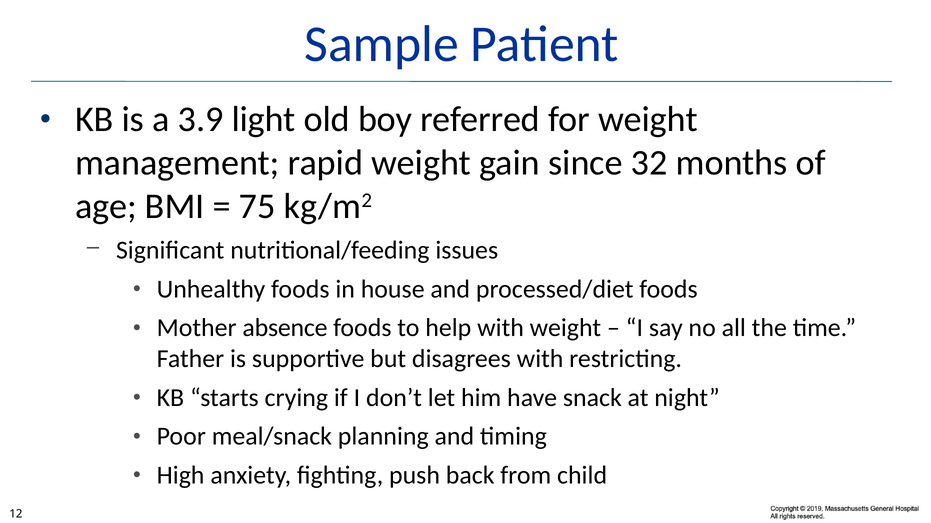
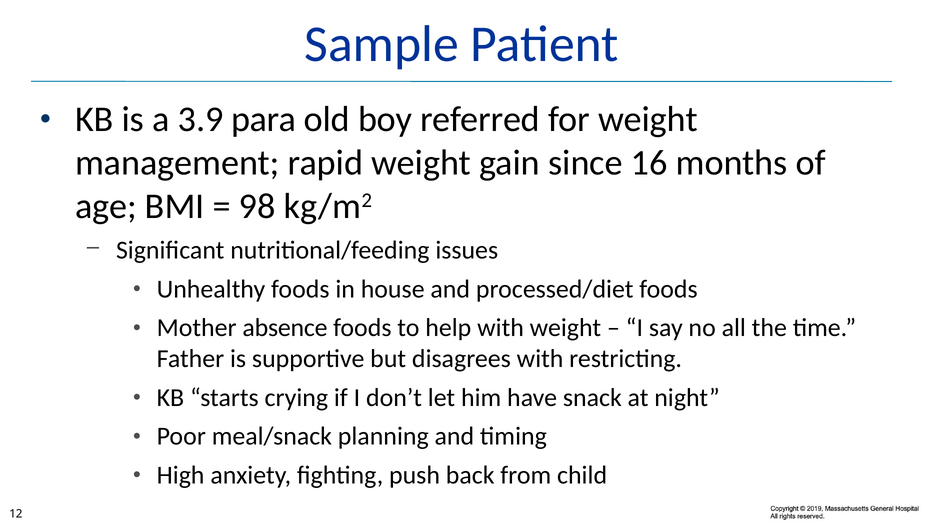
light: light -> para
32: 32 -> 16
75: 75 -> 98
